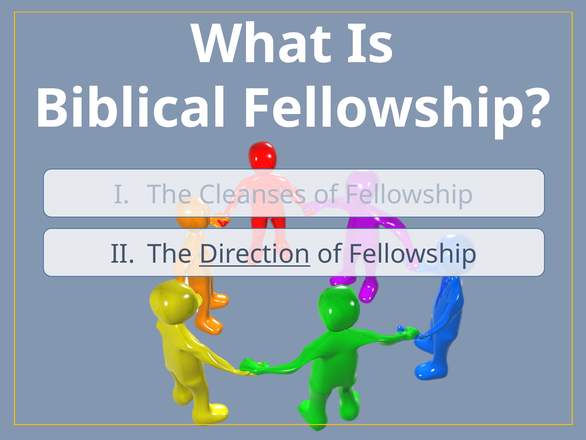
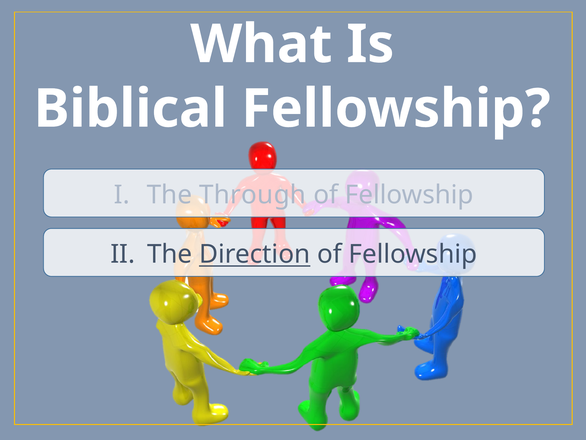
Cleanses: Cleanses -> Through
